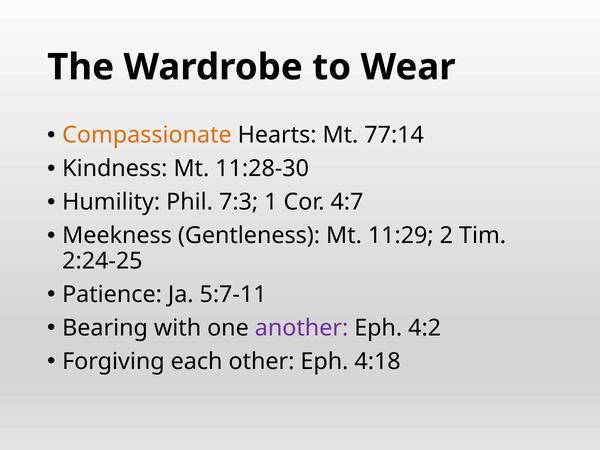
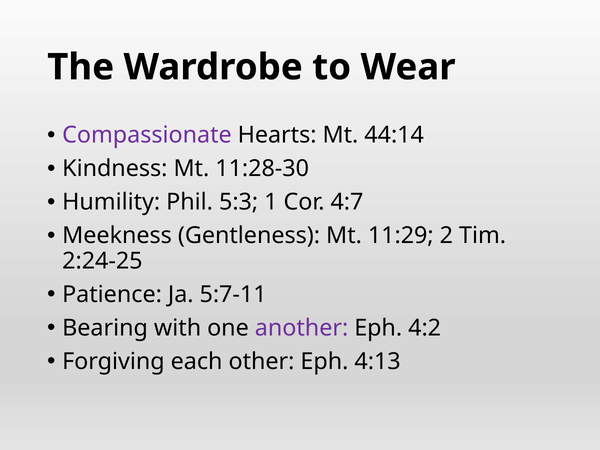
Compassionate colour: orange -> purple
77:14: 77:14 -> 44:14
7:3: 7:3 -> 5:3
4:18: 4:18 -> 4:13
